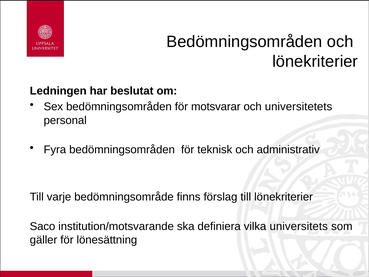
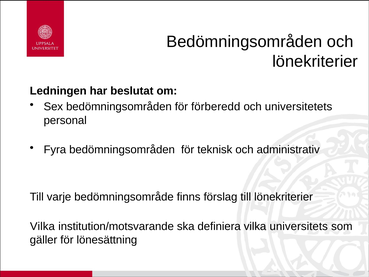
motsvarar: motsvarar -> förberedd
Saco at (43, 226): Saco -> Vilka
